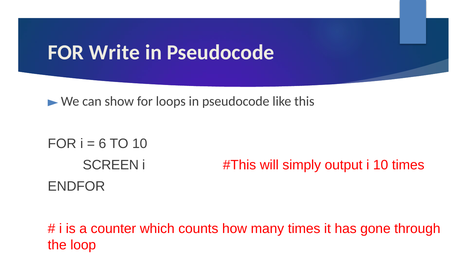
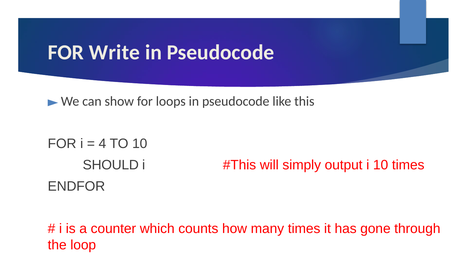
6: 6 -> 4
SCREEN: SCREEN -> SHOULD
